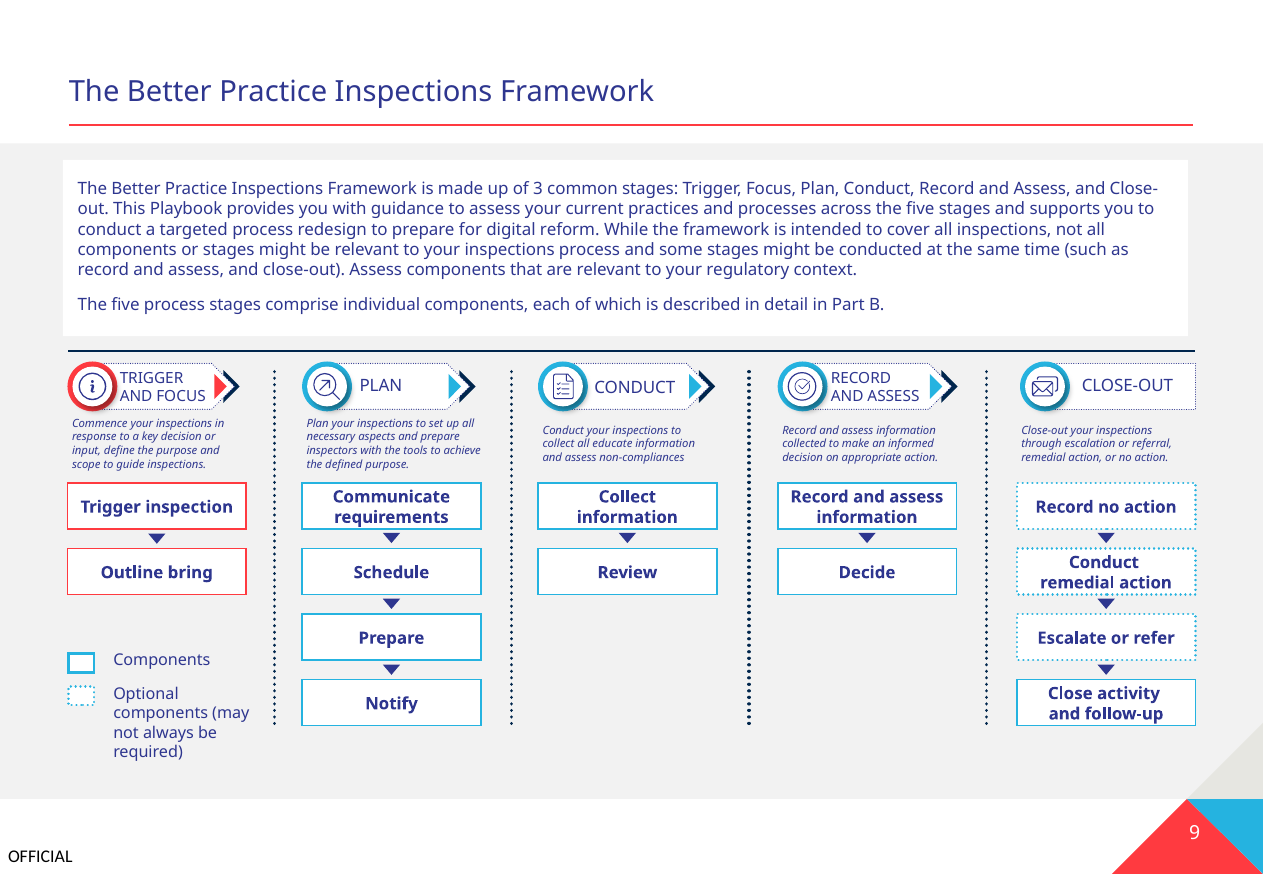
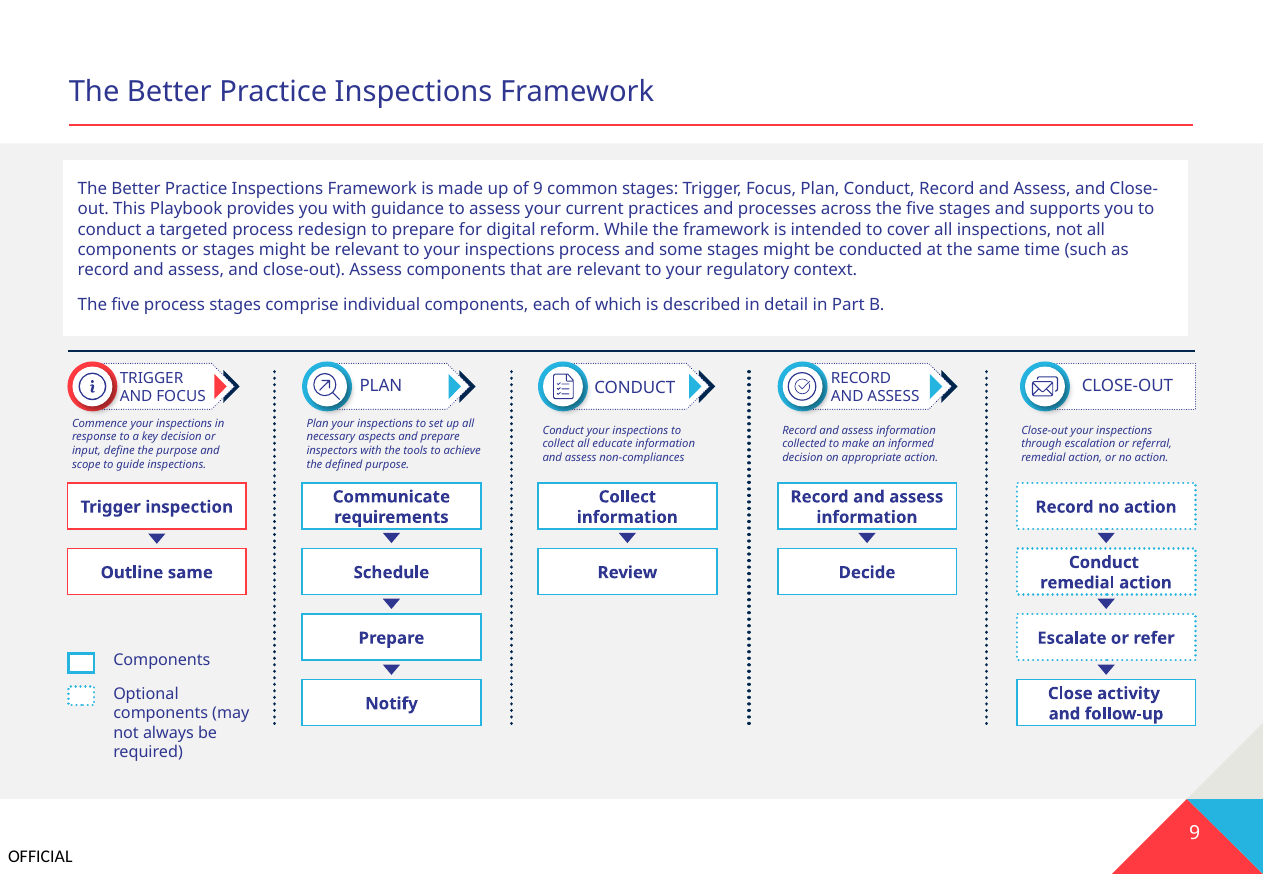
of 3: 3 -> 9
Outline bring: bring -> same
